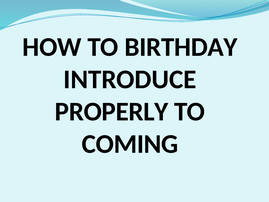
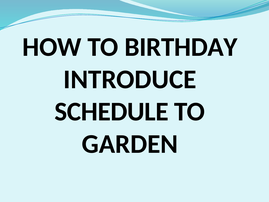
PROPERLY: PROPERLY -> SCHEDULE
COMING: COMING -> GARDEN
